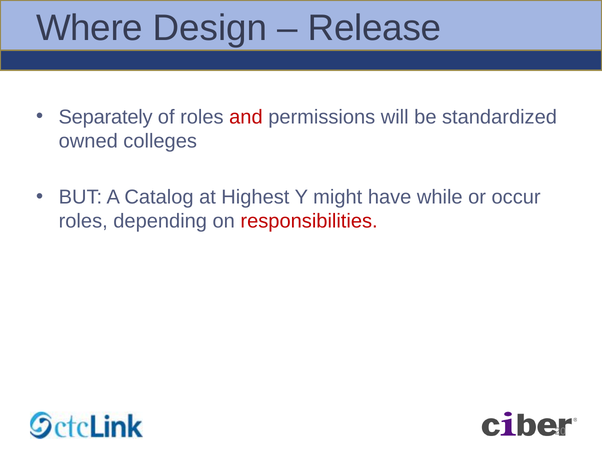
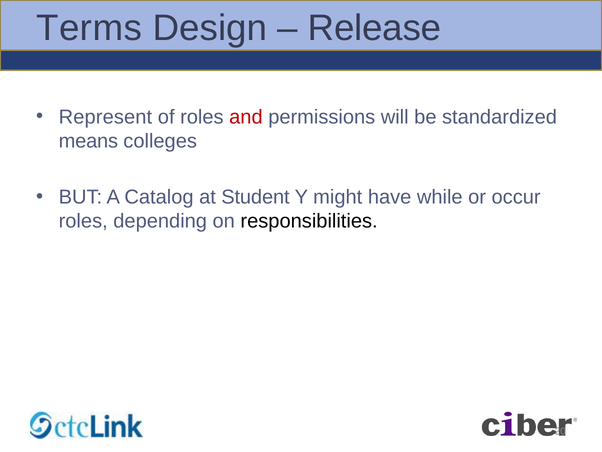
Where: Where -> Terms
Separately: Separately -> Represent
owned: owned -> means
Highest: Highest -> Student
responsibilities colour: red -> black
